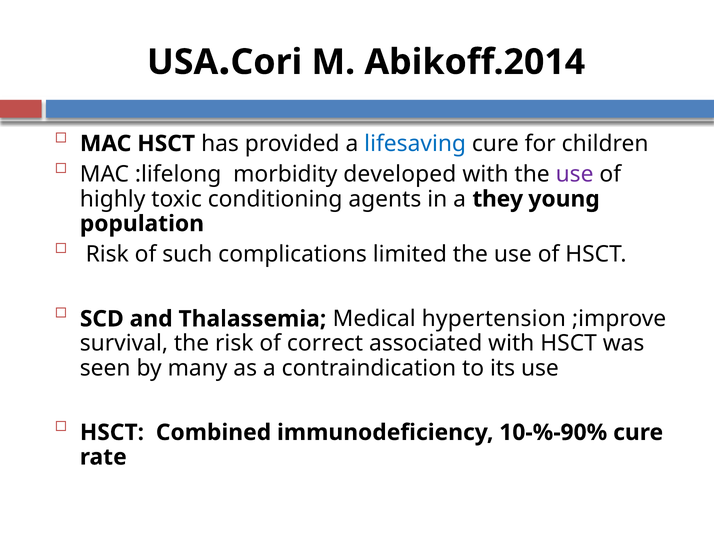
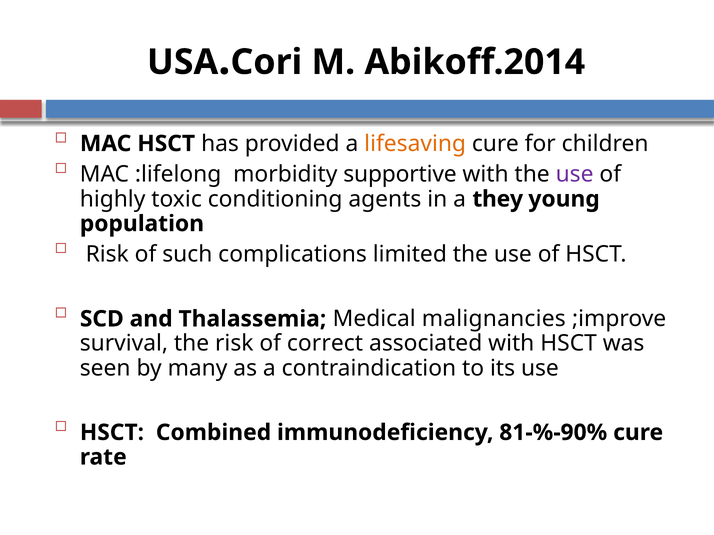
lifesaving colour: blue -> orange
developed: developed -> supportive
hypertension: hypertension -> malignancies
10-%-90%: 10-%-90% -> 81-%-90%
